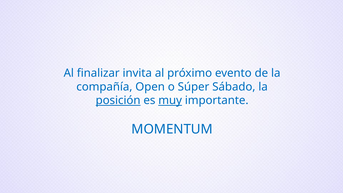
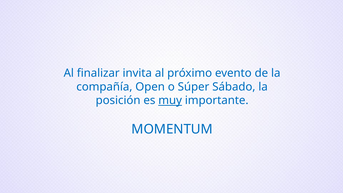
posición underline: present -> none
